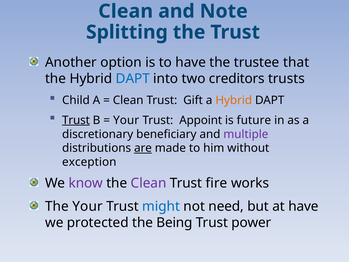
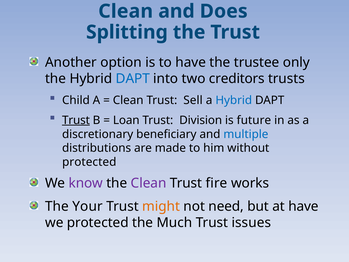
Note: Note -> Does
that: that -> only
Gift: Gift -> Sell
Hybrid at (234, 100) colour: orange -> blue
Your at (126, 120): Your -> Loan
Appoint: Appoint -> Division
multiple colour: purple -> blue
are underline: present -> none
exception at (89, 162): exception -> protected
might colour: blue -> orange
Being: Being -> Much
power: power -> issues
